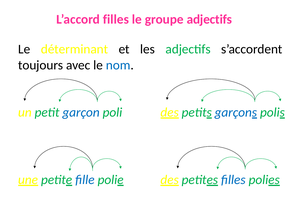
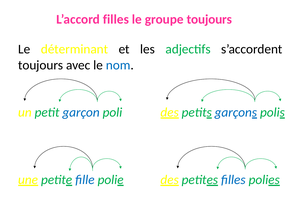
groupe adjectifs: adjectifs -> toujours
